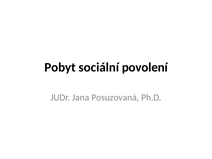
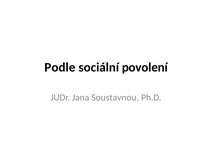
Pobyt: Pobyt -> Podle
Posuzovaná: Posuzovaná -> Soustavnou
